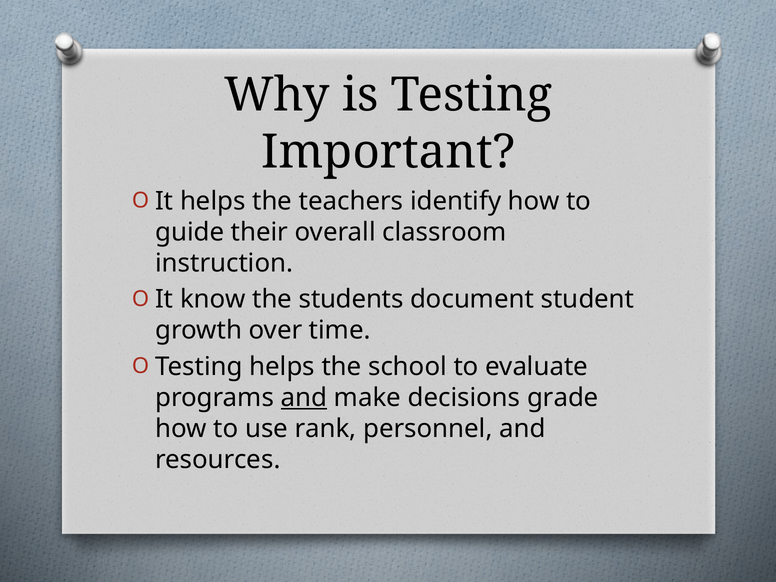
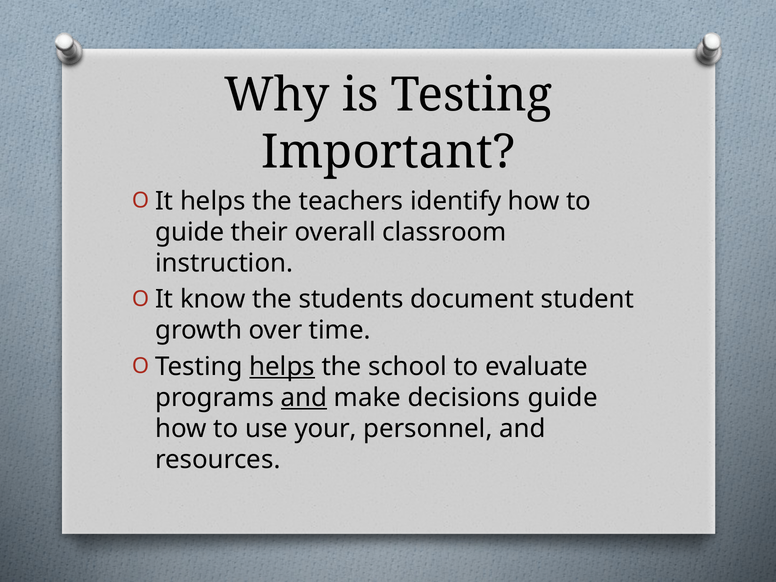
helps at (282, 367) underline: none -> present
decisions grade: grade -> guide
rank: rank -> your
